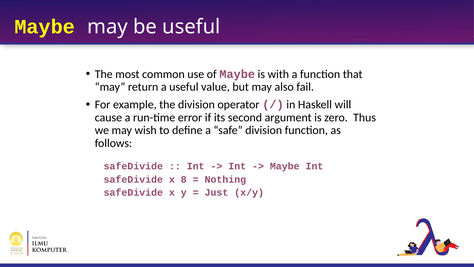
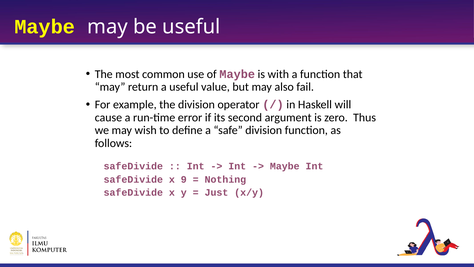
8: 8 -> 9
